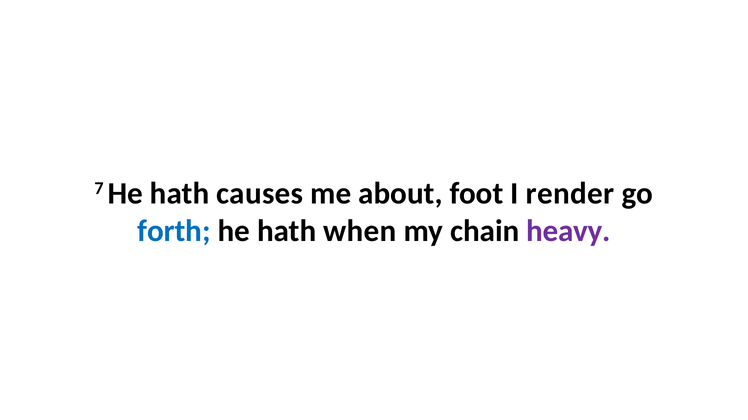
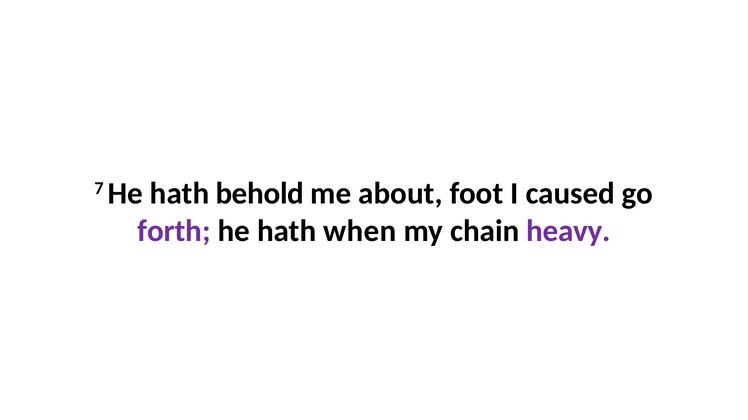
causes: causes -> behold
render: render -> caused
forth colour: blue -> purple
